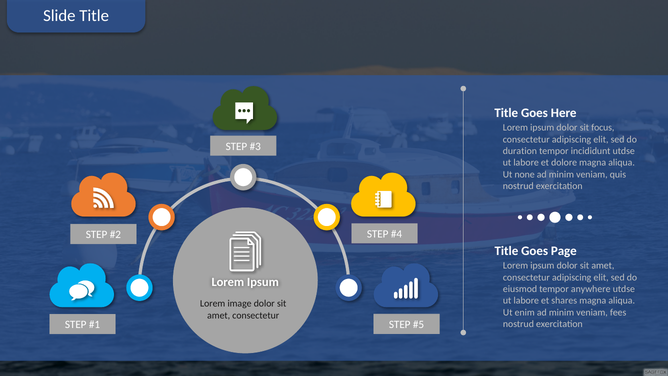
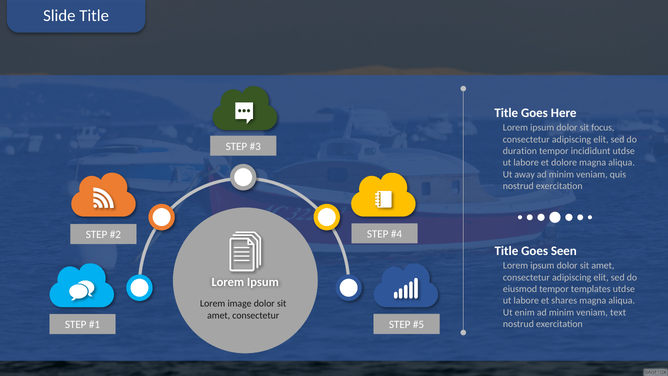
none: none -> away
Page: Page -> Seen
anywhere: anywhere -> templates
fees: fees -> text
